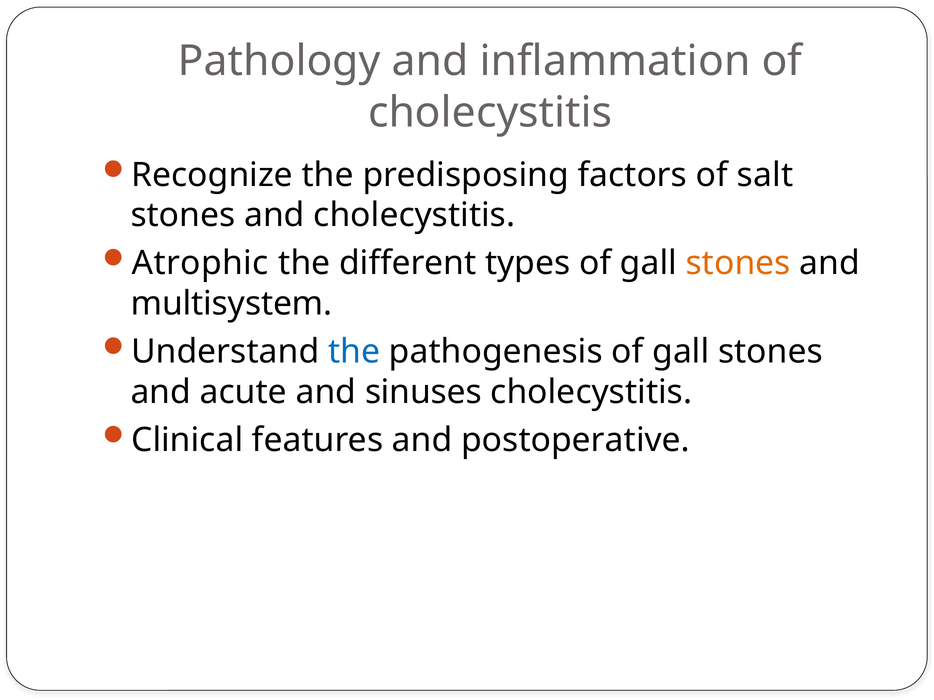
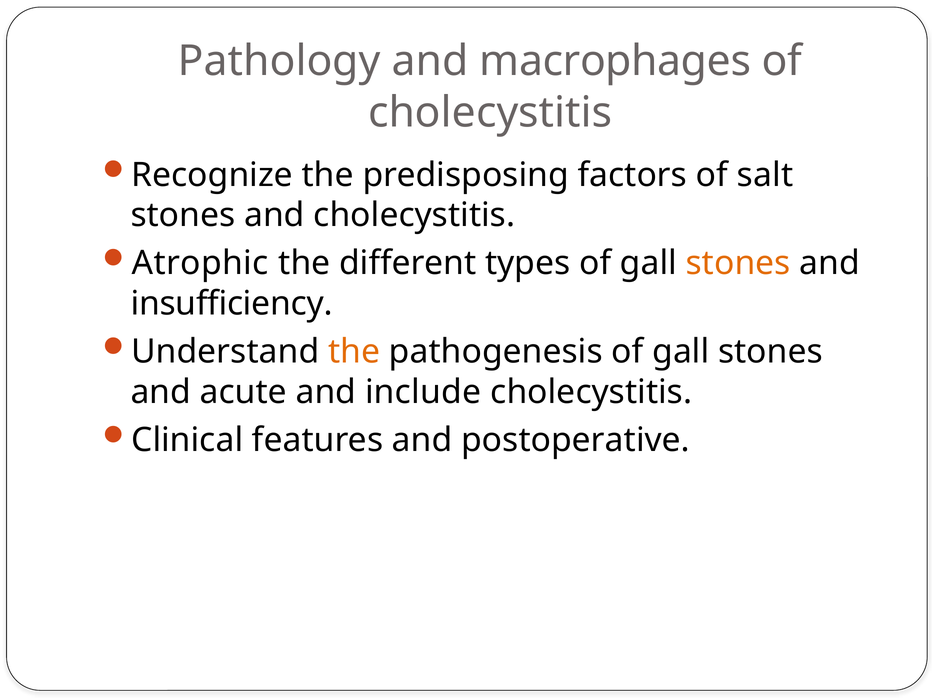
inflammation: inflammation -> macrophages
multisystem: multisystem -> insufficiency
the at (354, 352) colour: blue -> orange
sinuses: sinuses -> include
